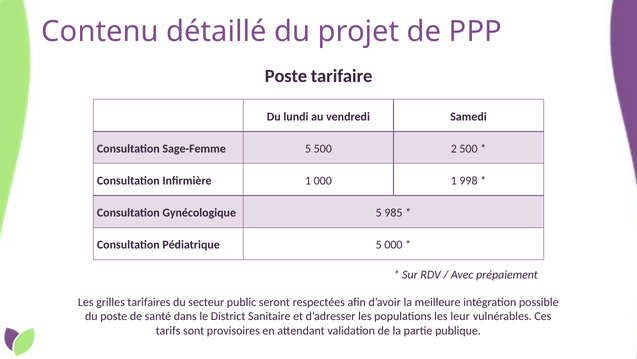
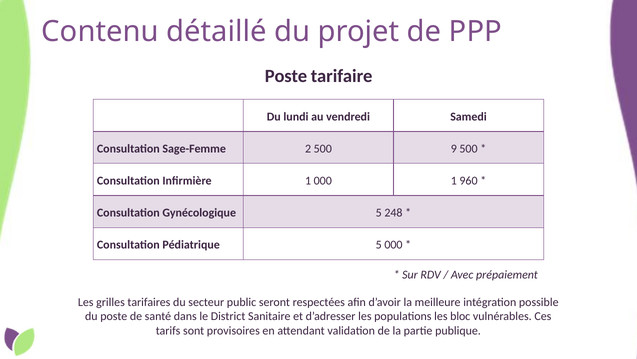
Sage-Femme 5: 5 -> 2
2: 2 -> 9
998: 998 -> 960
985: 985 -> 248
leur: leur -> bloc
